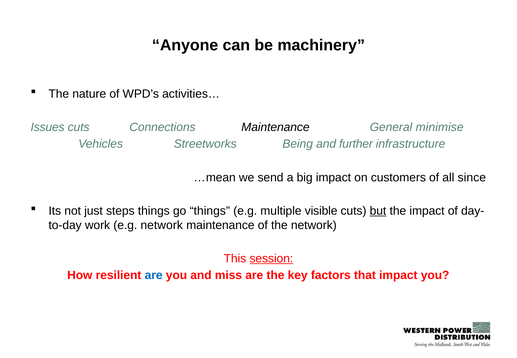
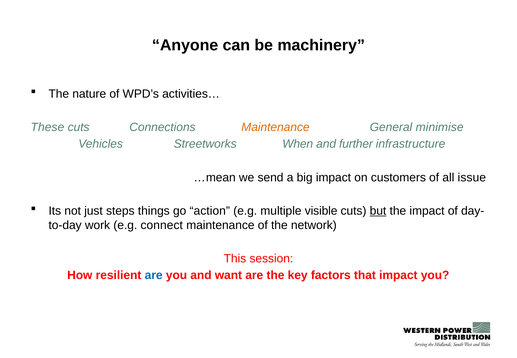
Issues: Issues -> These
Maintenance at (275, 127) colour: black -> orange
Being: Being -> When
since: since -> issue
go things: things -> action
e.g network: network -> connect
session underline: present -> none
miss: miss -> want
